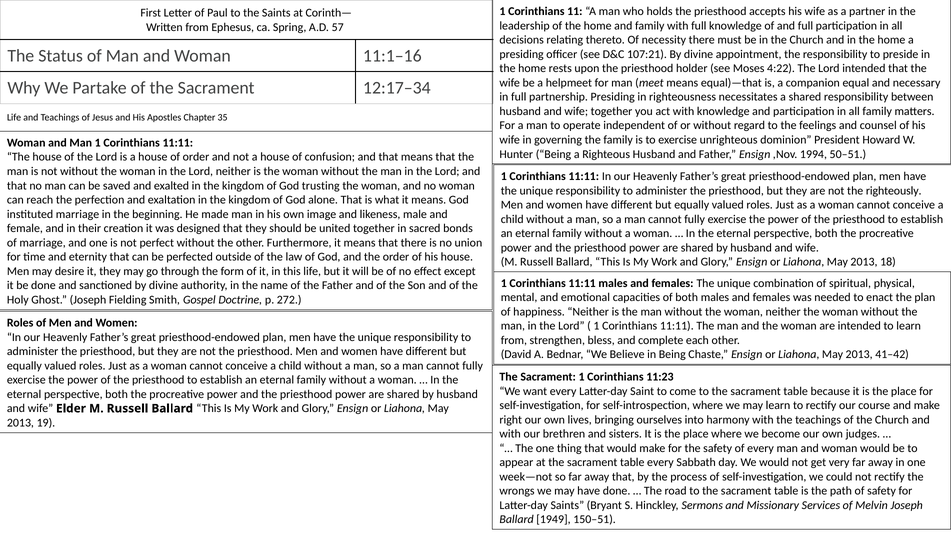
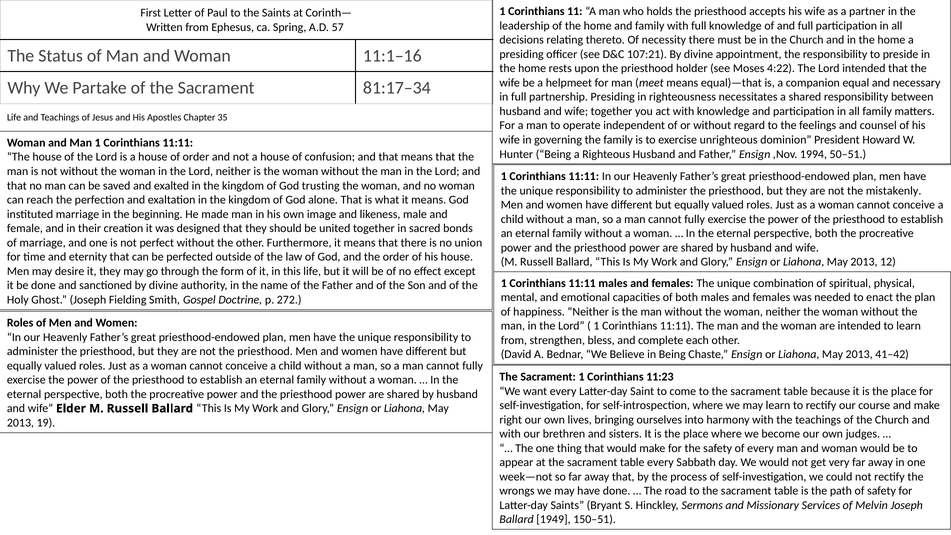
12:17–34: 12:17–34 -> 81:17–34
righteously: righteously -> mistakenly
18: 18 -> 12
